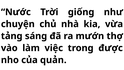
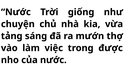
của quản: quản -> nước
